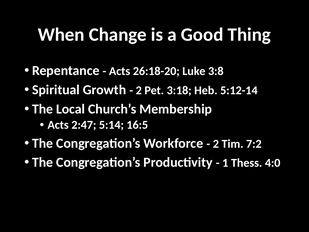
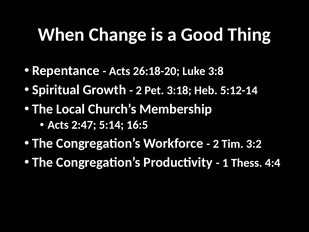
7:2: 7:2 -> 3:2
4:0: 4:0 -> 4:4
